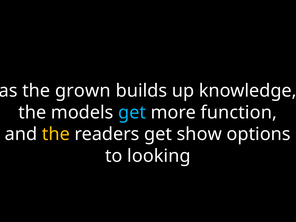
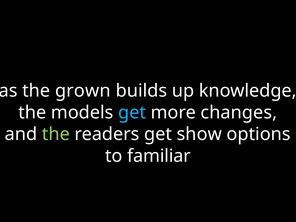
function: function -> changes
the at (56, 134) colour: yellow -> light green
looking: looking -> familiar
